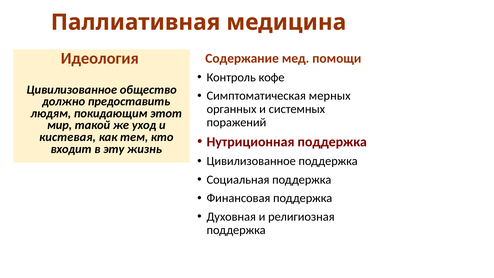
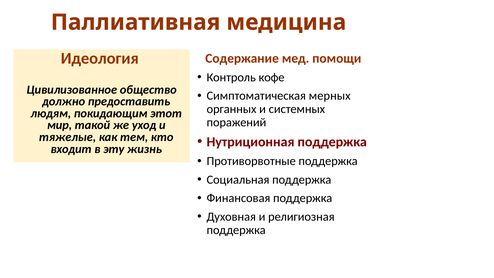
кистевая: кистевая -> тяжелые
Цивилизованное at (251, 161): Цивилизованное -> Противорвотные
